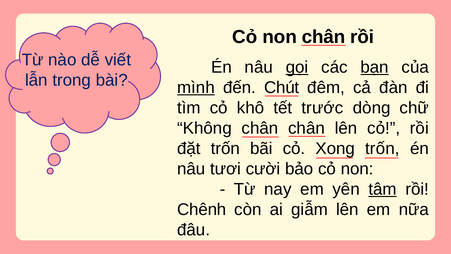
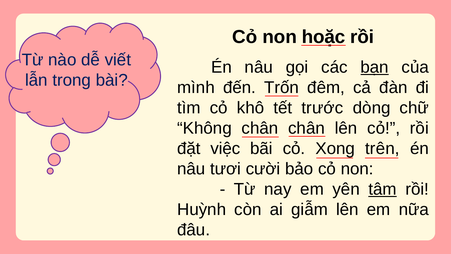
non chân: chân -> hoặc
gọi underline: present -> none
mình underline: present -> none
Chút: Chút -> Trốn
đặt trốn: trốn -> việc
Xong trốn: trốn -> trên
Chênh: Chênh -> Huỳnh
